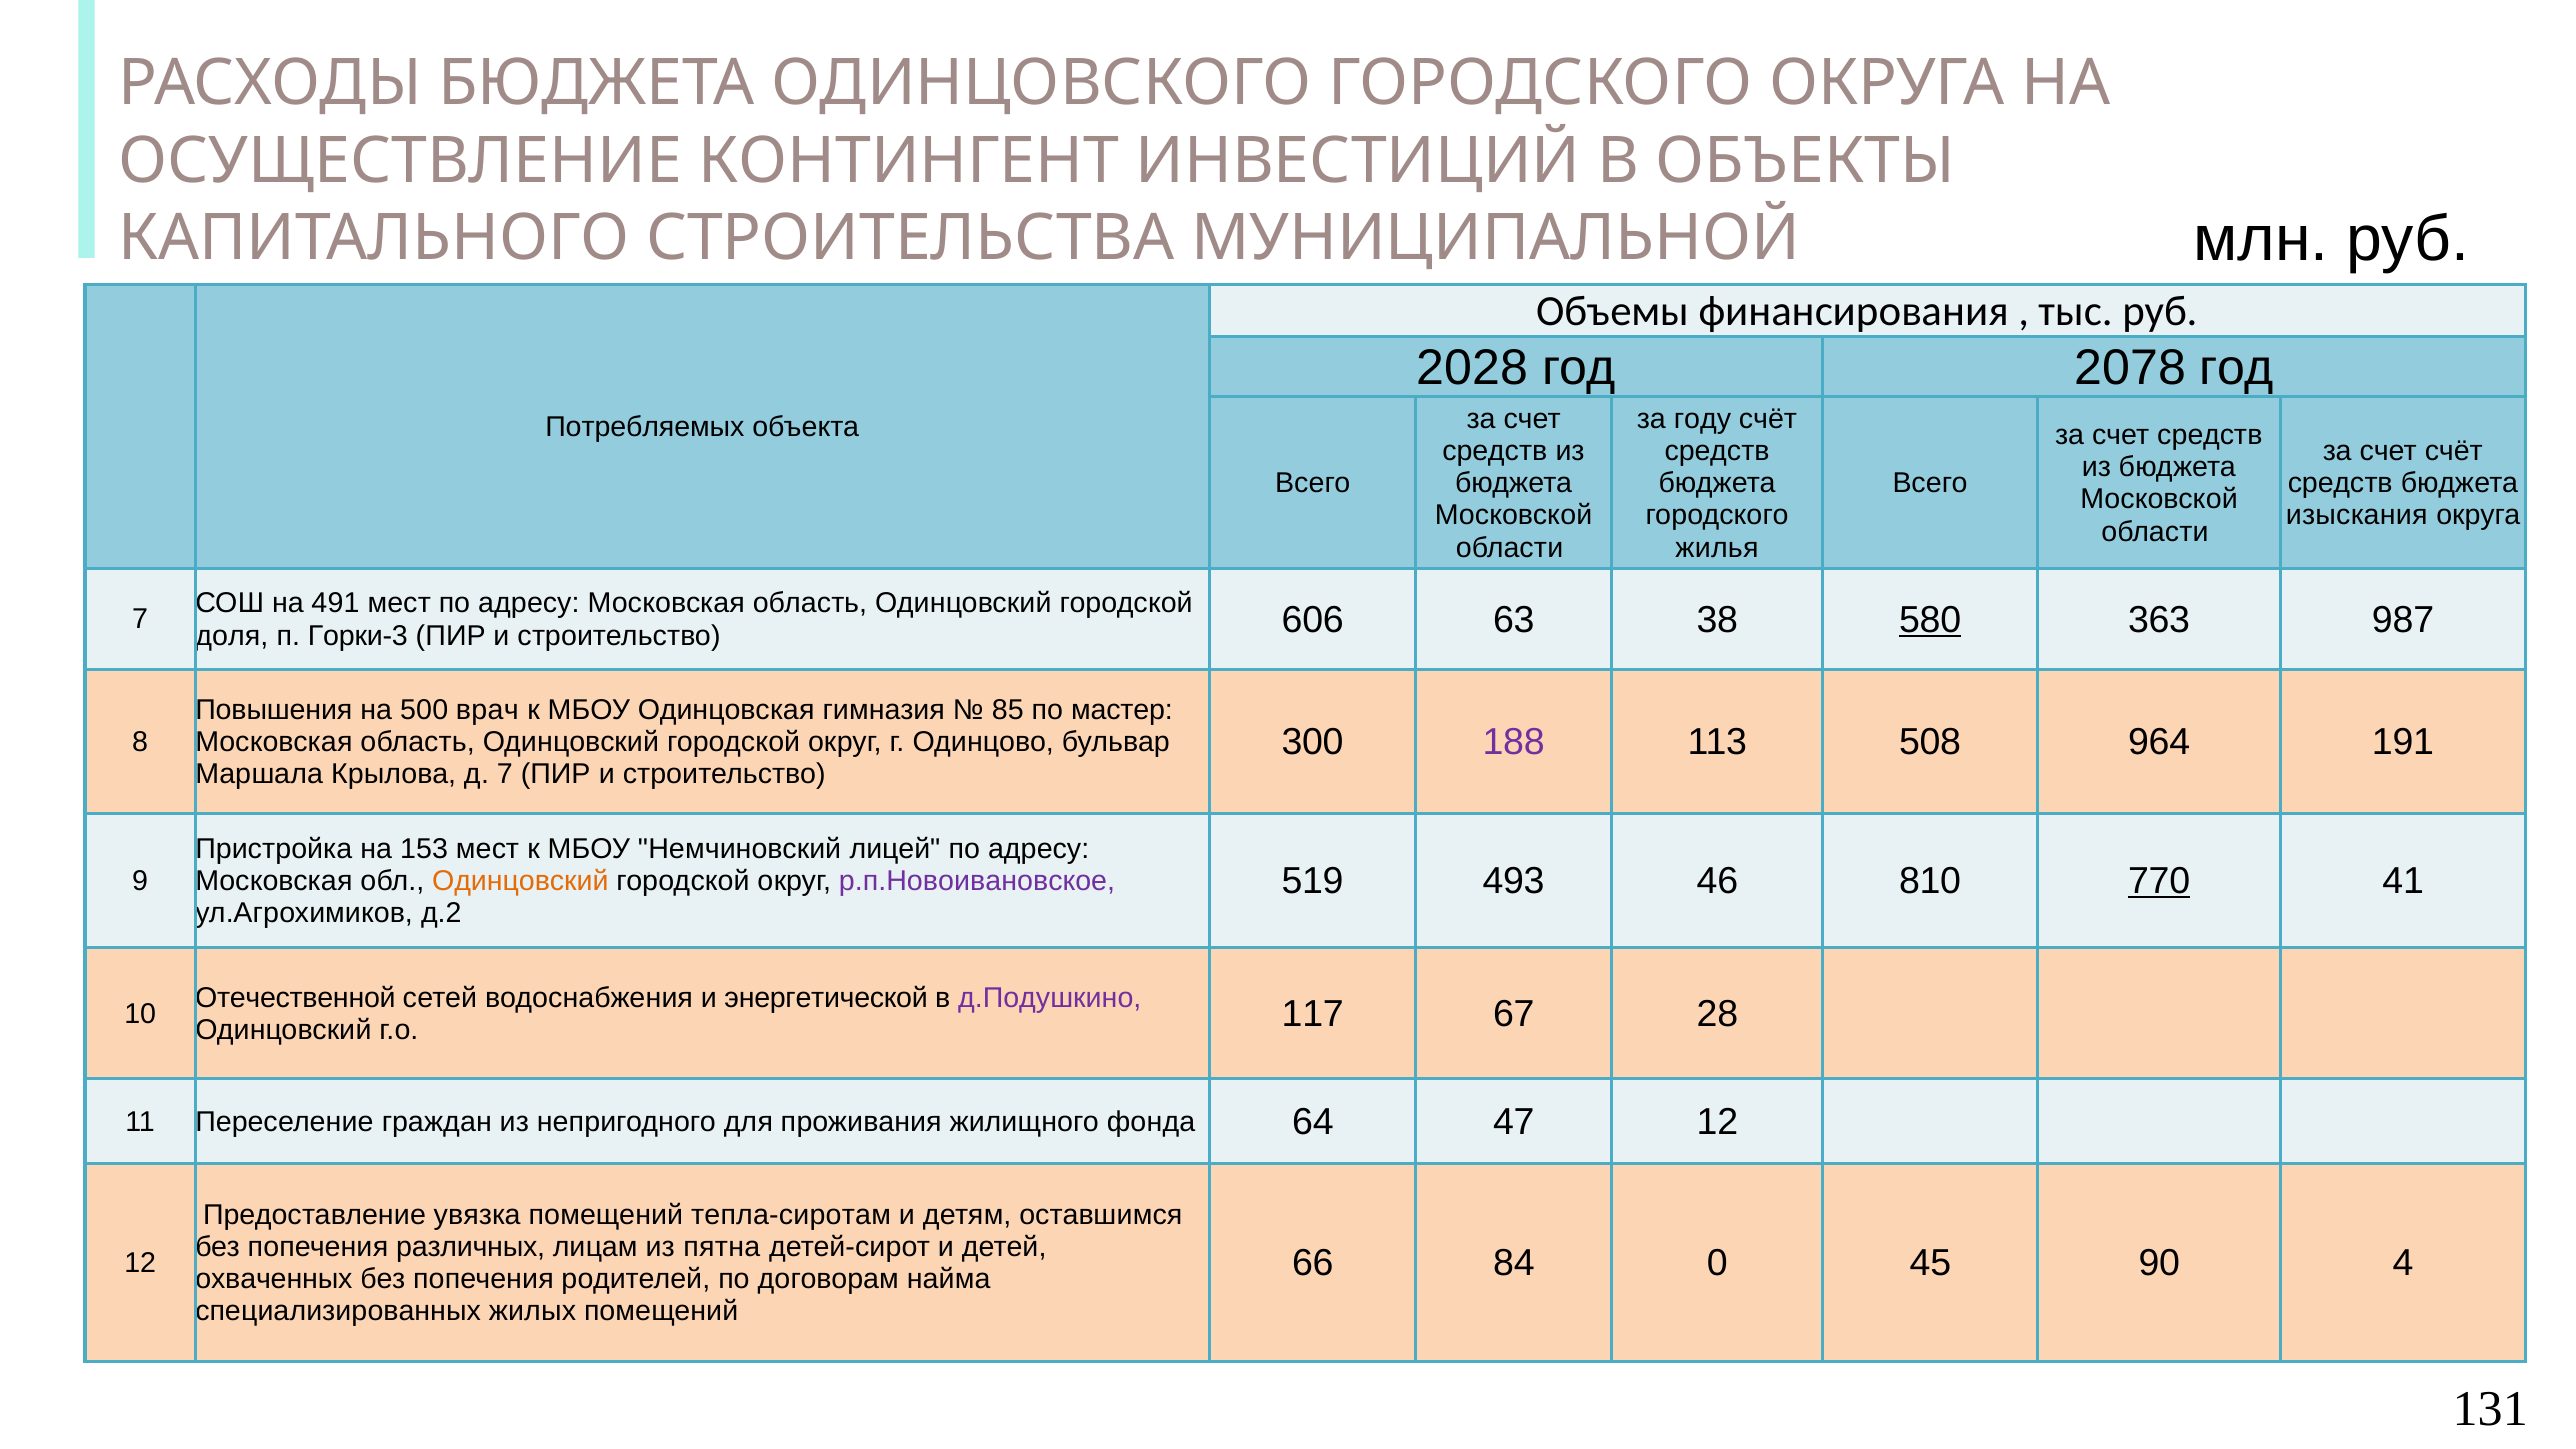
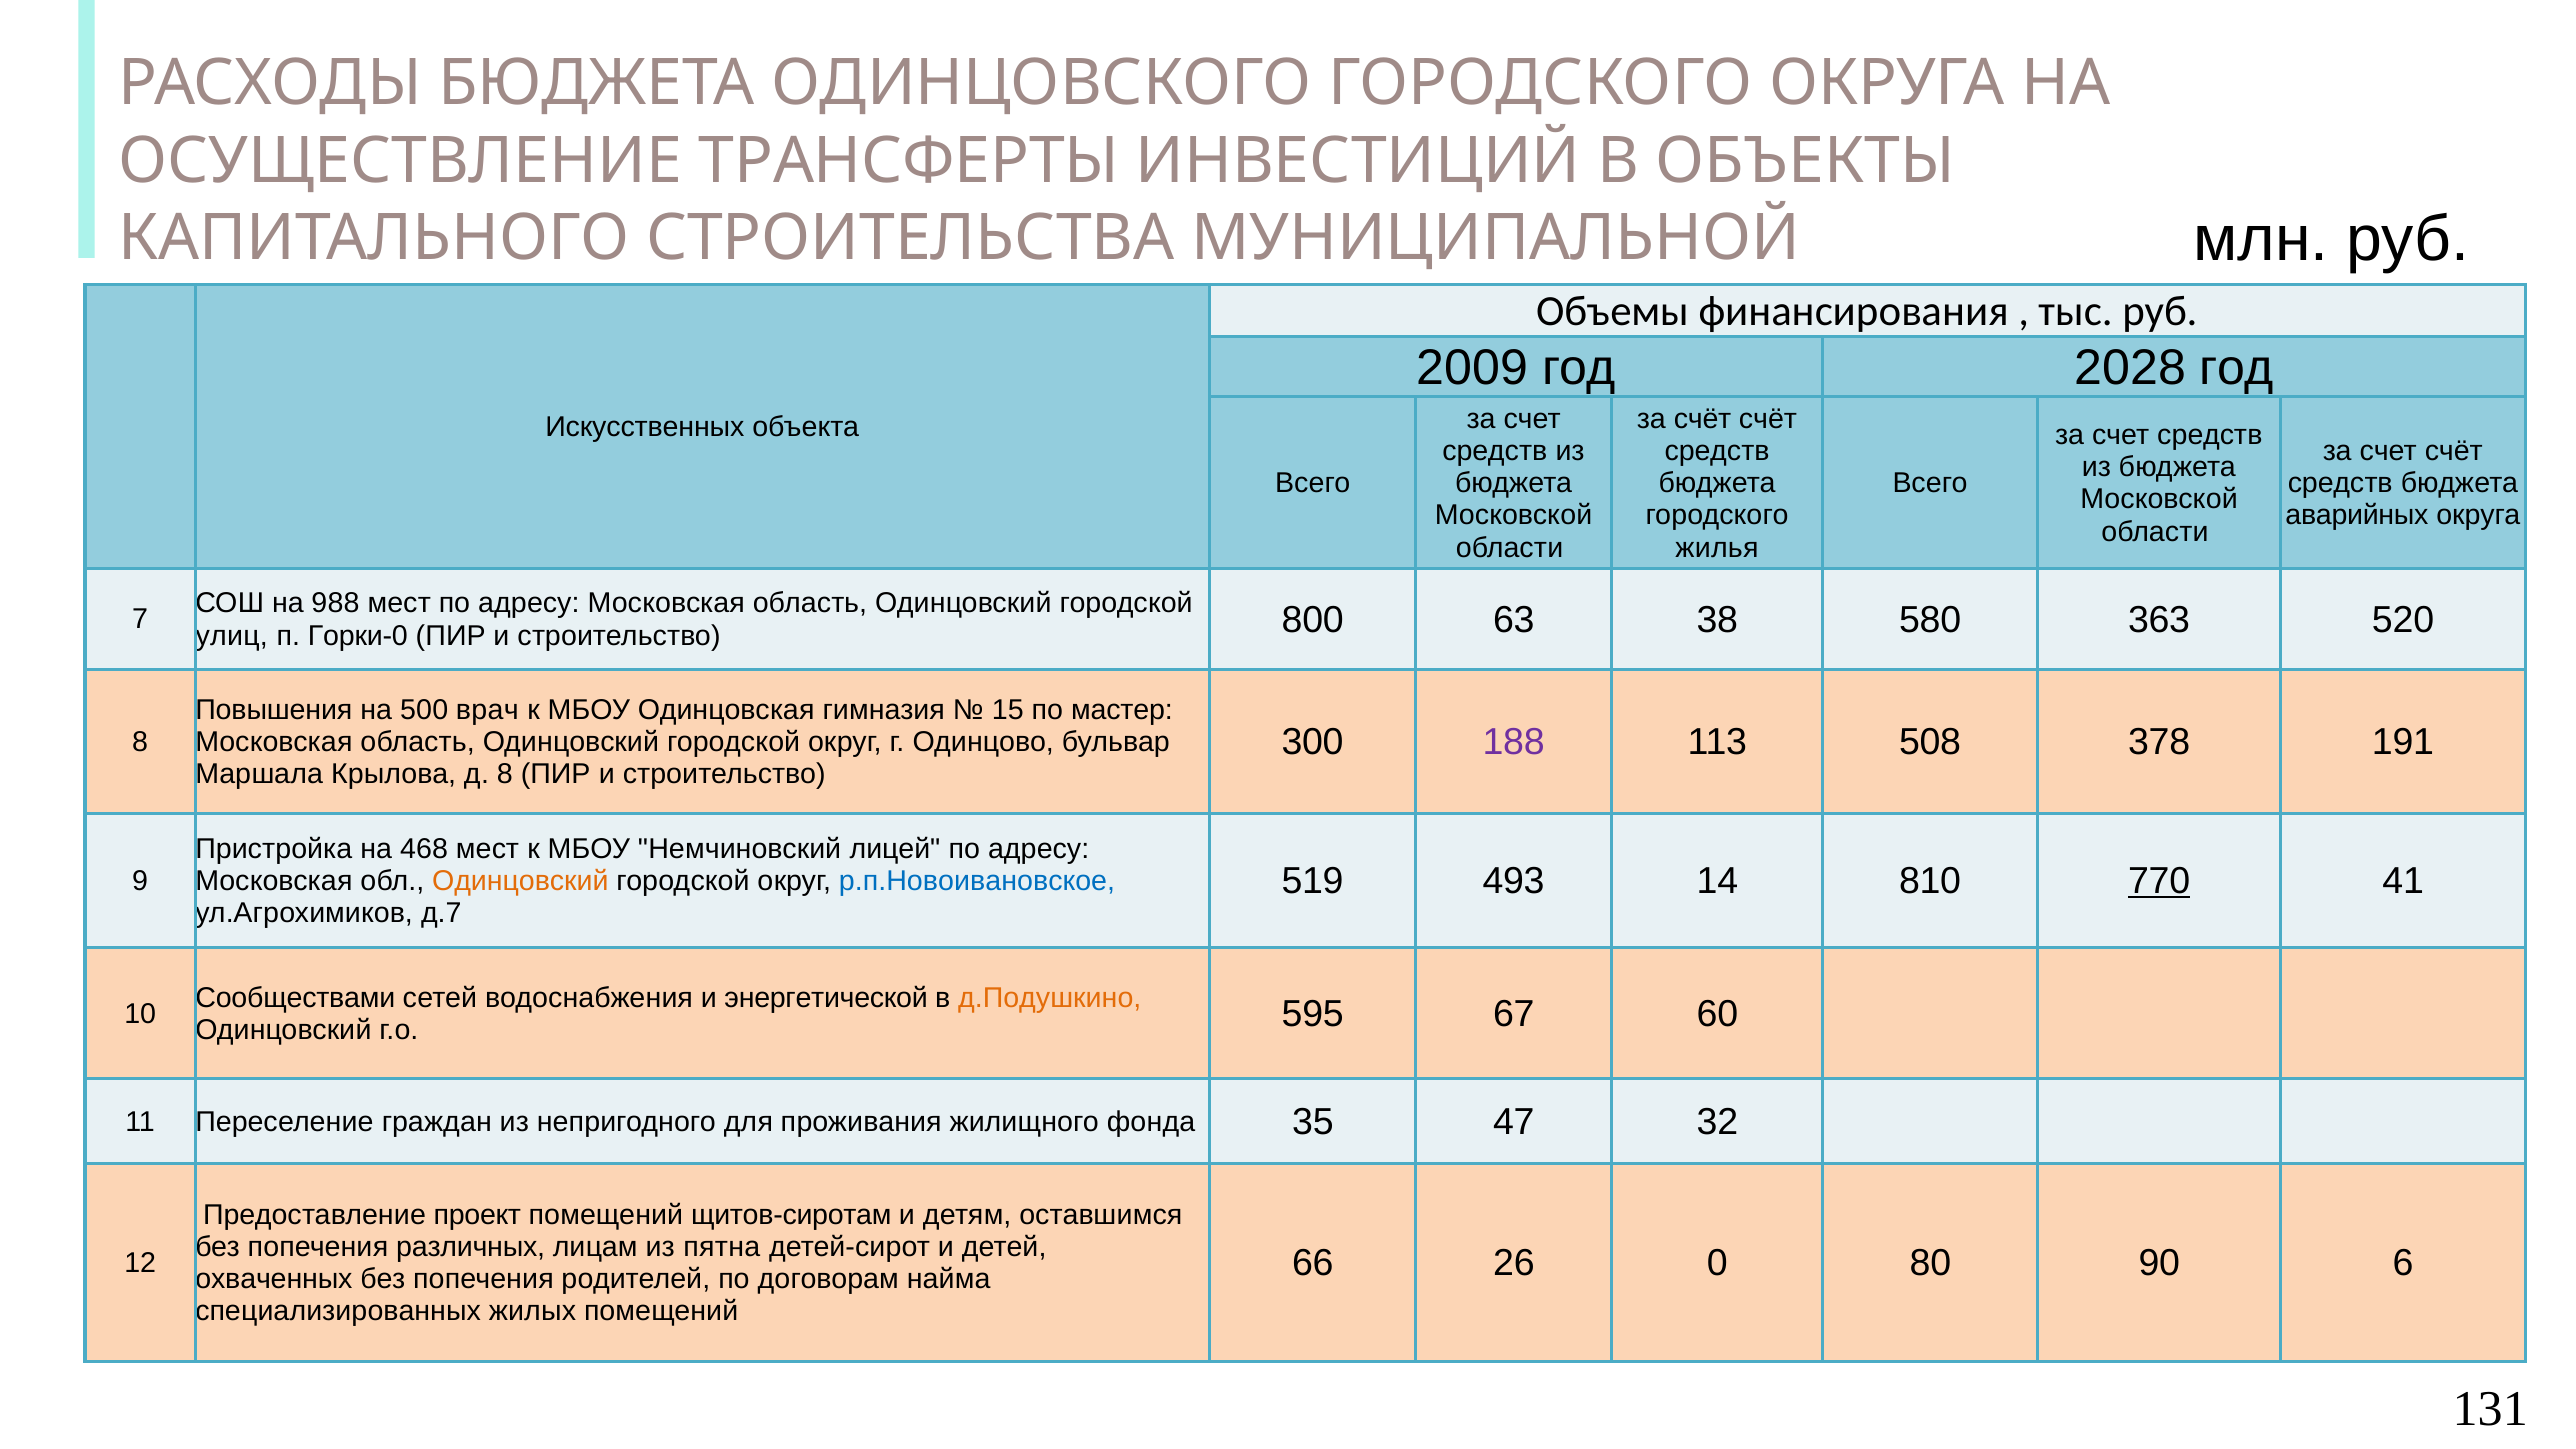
КОНТИНГЕНТ: КОНТИНГЕНТ -> ТРАНСФЕРТЫ
2028: 2028 -> 2009
2078: 2078 -> 2028
за году: году -> счёт
Потребляемых: Потребляемых -> Искусственных
изыскания: изыскания -> аварийных
491: 491 -> 988
доля: доля -> улиц
Горки-3: Горки-3 -> Горки-0
606: 606 -> 800
580 underline: present -> none
987: 987 -> 520
85: 85 -> 15
964: 964 -> 378
д 7: 7 -> 8
153: 153 -> 468
46: 46 -> 14
р.п.Новоивановское colour: purple -> blue
д.2: д.2 -> д.7
Отечественной: Отечественной -> Сообществами
д.Подушкино colour: purple -> orange
117: 117 -> 595
28: 28 -> 60
64: 64 -> 35
47 12: 12 -> 32
увязка: увязка -> проект
тепла-сиротам: тепла-сиротам -> щитов-сиротам
84: 84 -> 26
45: 45 -> 80
4: 4 -> 6
